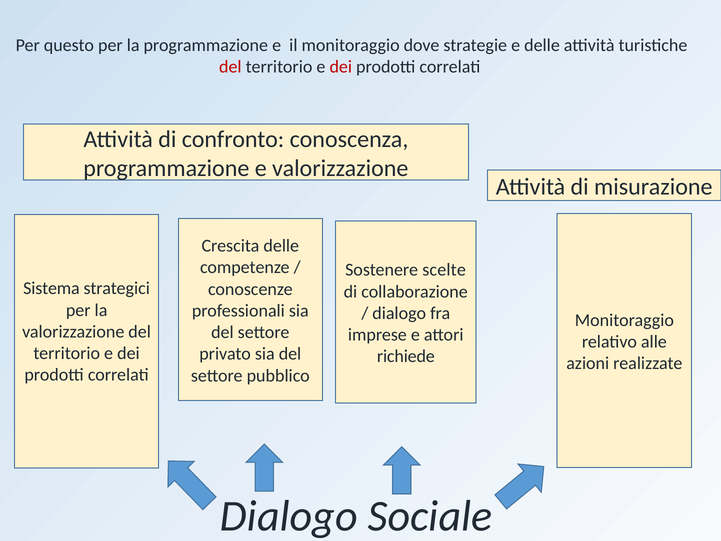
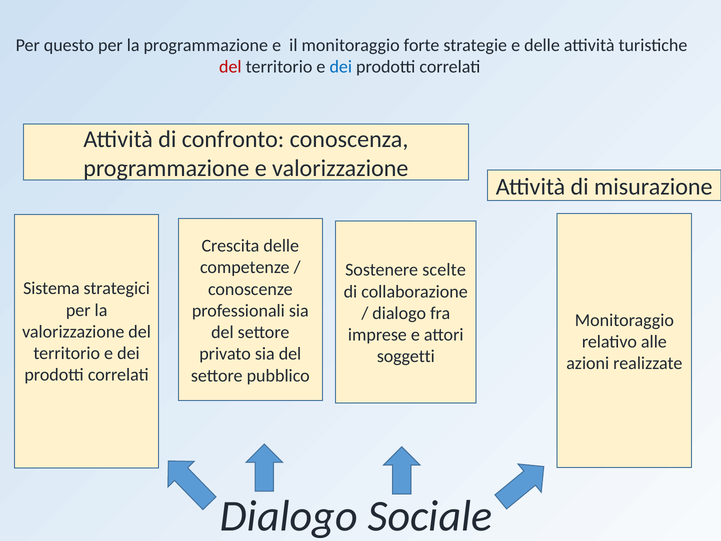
dove: dove -> forte
dei at (341, 67) colour: red -> blue
richiede: richiede -> soggetti
